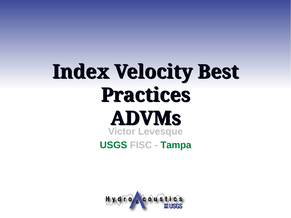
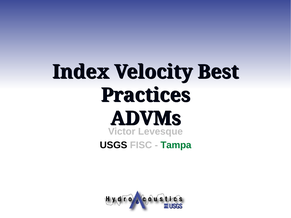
USGS colour: green -> black
